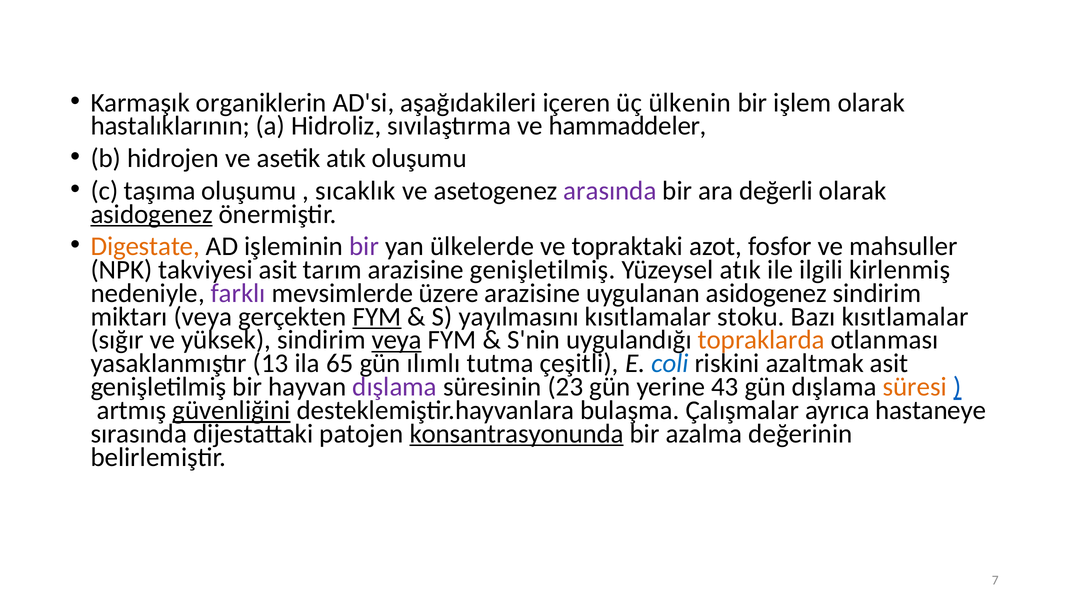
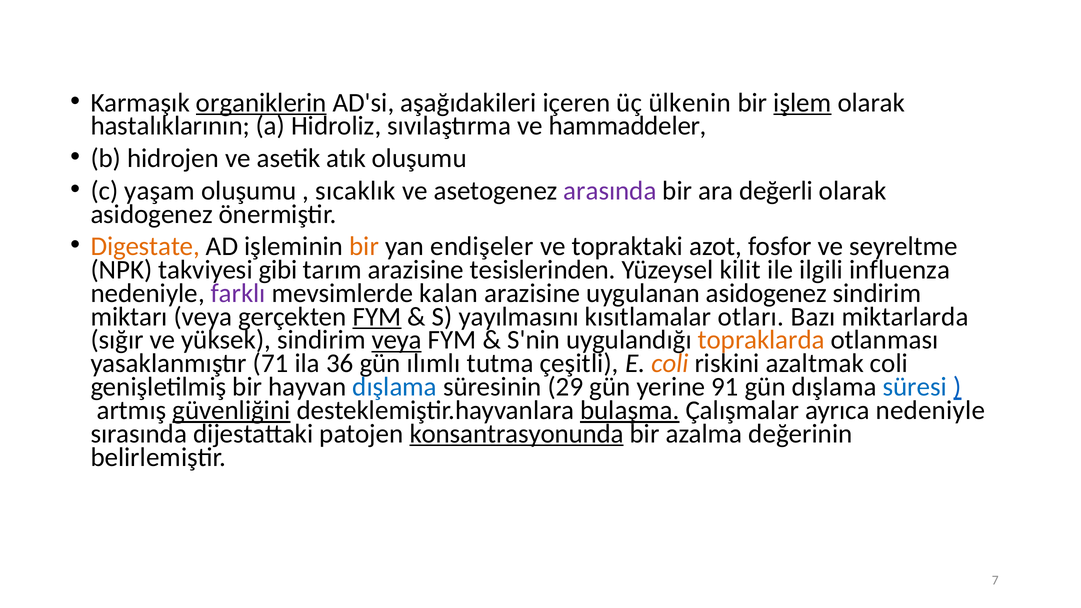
organiklerin underline: none -> present
işlem underline: none -> present
taşıma: taşıma -> yaşam
asidogenez at (152, 214) underline: present -> none
bir at (364, 247) colour: purple -> orange
ülkelerde: ülkelerde -> endişeler
mahsuller: mahsuller -> seyreltme
takviyesi asit: asit -> gibi
arazisine genişletilmiş: genişletilmiş -> tesislerinden
Yüzeysel atık: atık -> kilit
kirlenmiş: kirlenmiş -> influenza
üzere: üzere -> kalan
stoku: stoku -> otları
Bazı kısıtlamalar: kısıtlamalar -> miktarlarda
13: 13 -> 71
65: 65 -> 36
coli at (670, 363) colour: blue -> orange
azaltmak asit: asit -> coli
dışlama at (395, 387) colour: purple -> blue
23: 23 -> 29
43: 43 -> 91
süresi colour: orange -> blue
bulaşma underline: none -> present
ayrıca hastaneye: hastaneye -> nedeniyle
